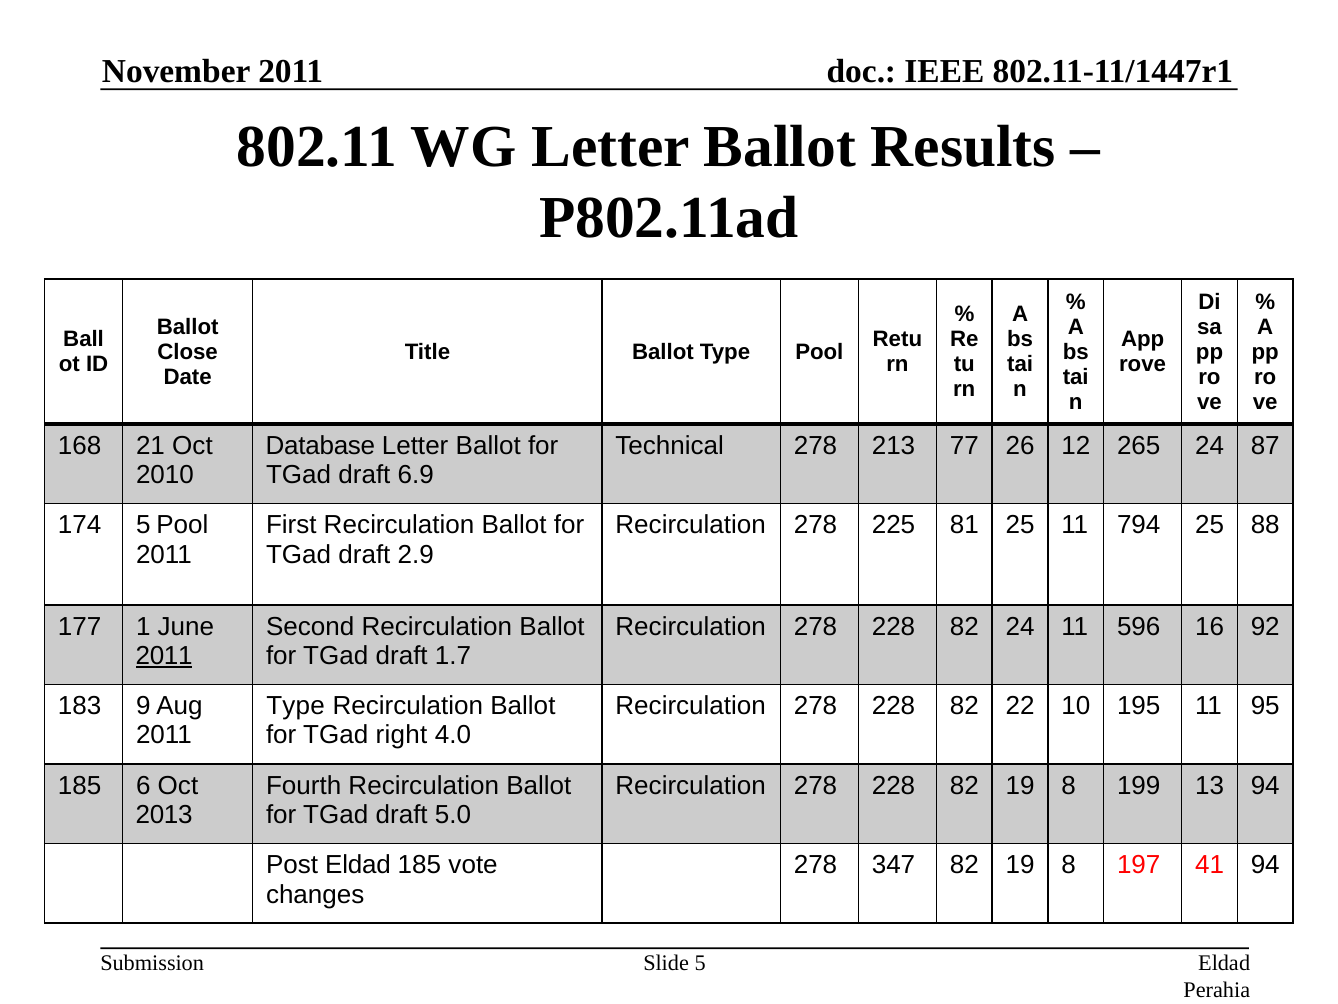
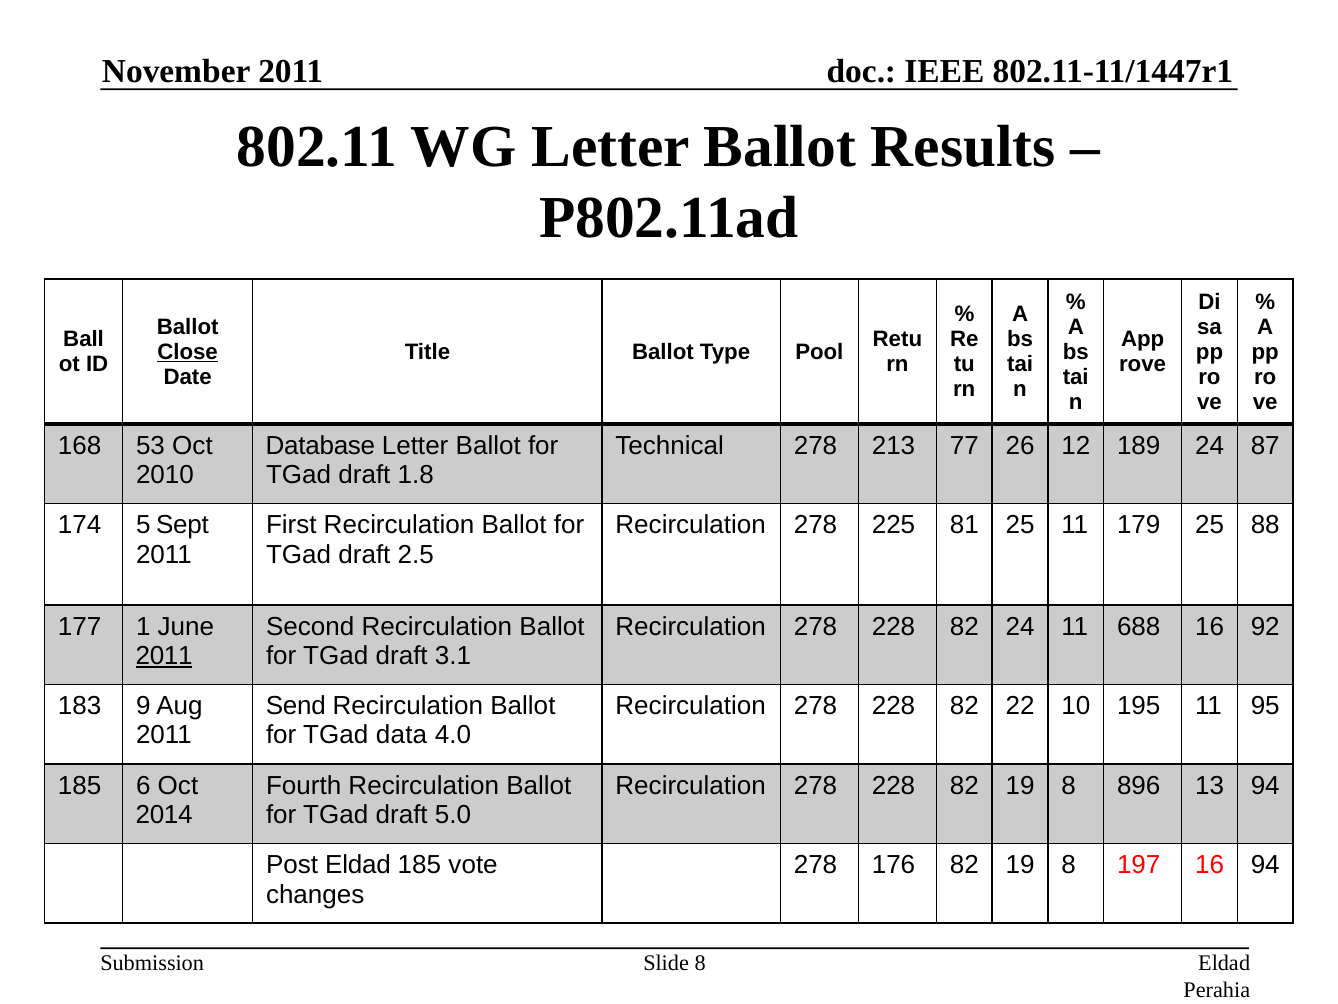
Close underline: none -> present
21: 21 -> 53
265: 265 -> 189
6.9: 6.9 -> 1.8
5 Pool: Pool -> Sept
794: 794 -> 179
2.9: 2.9 -> 2.5
596: 596 -> 688
1.7: 1.7 -> 3.1
Type at (296, 706): Type -> Send
right: right -> data
199: 199 -> 896
2013: 2013 -> 2014
347: 347 -> 176
197 41: 41 -> 16
Slide 5: 5 -> 8
